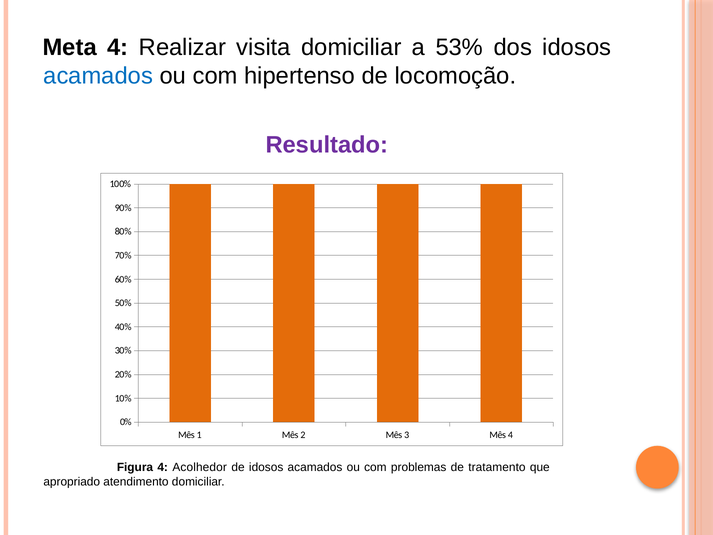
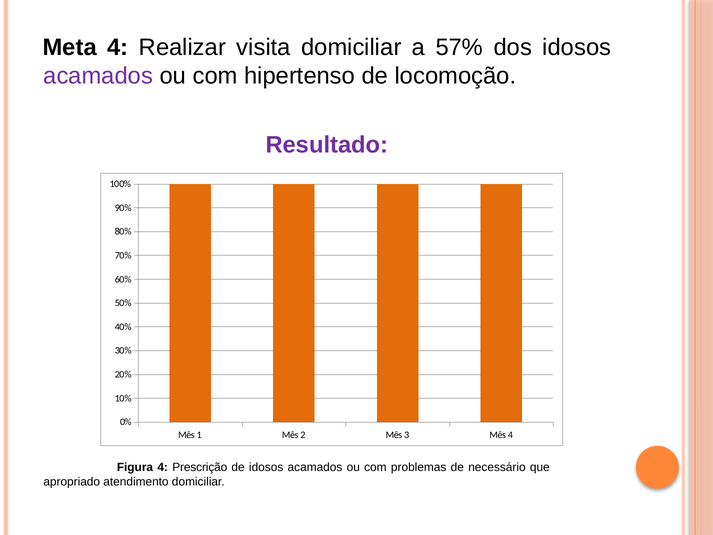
53%: 53% -> 57%
acamados at (98, 76) colour: blue -> purple
Acolhedor: Acolhedor -> Prescrição
tratamento: tratamento -> necessário
